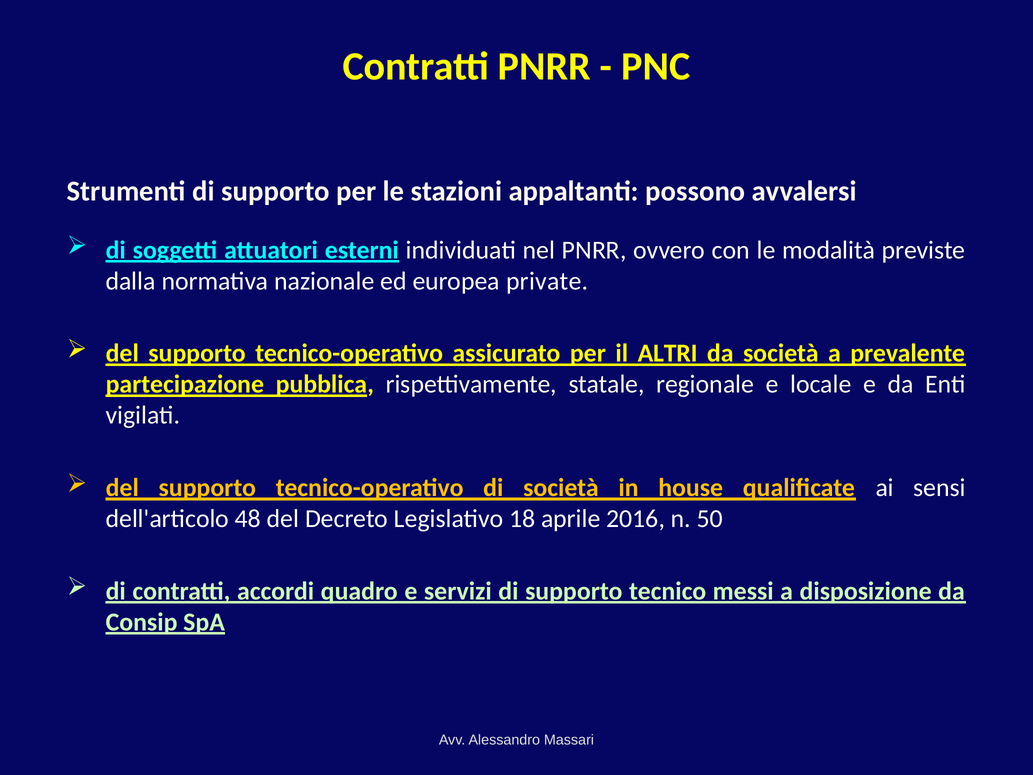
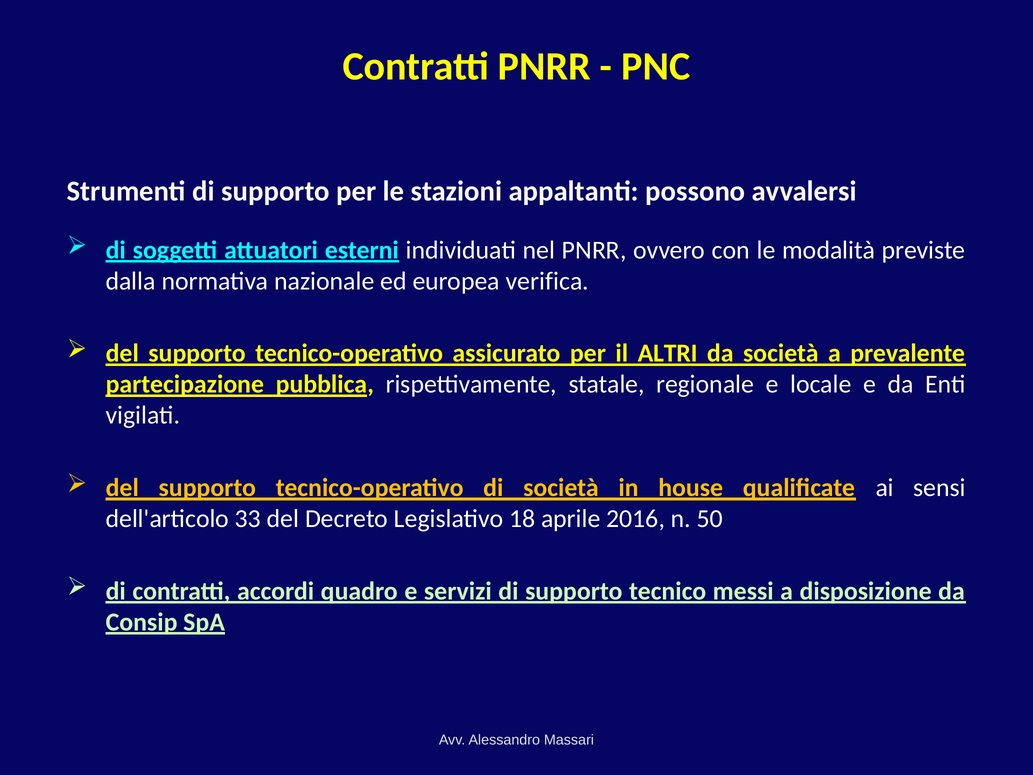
private: private -> verifica
48: 48 -> 33
